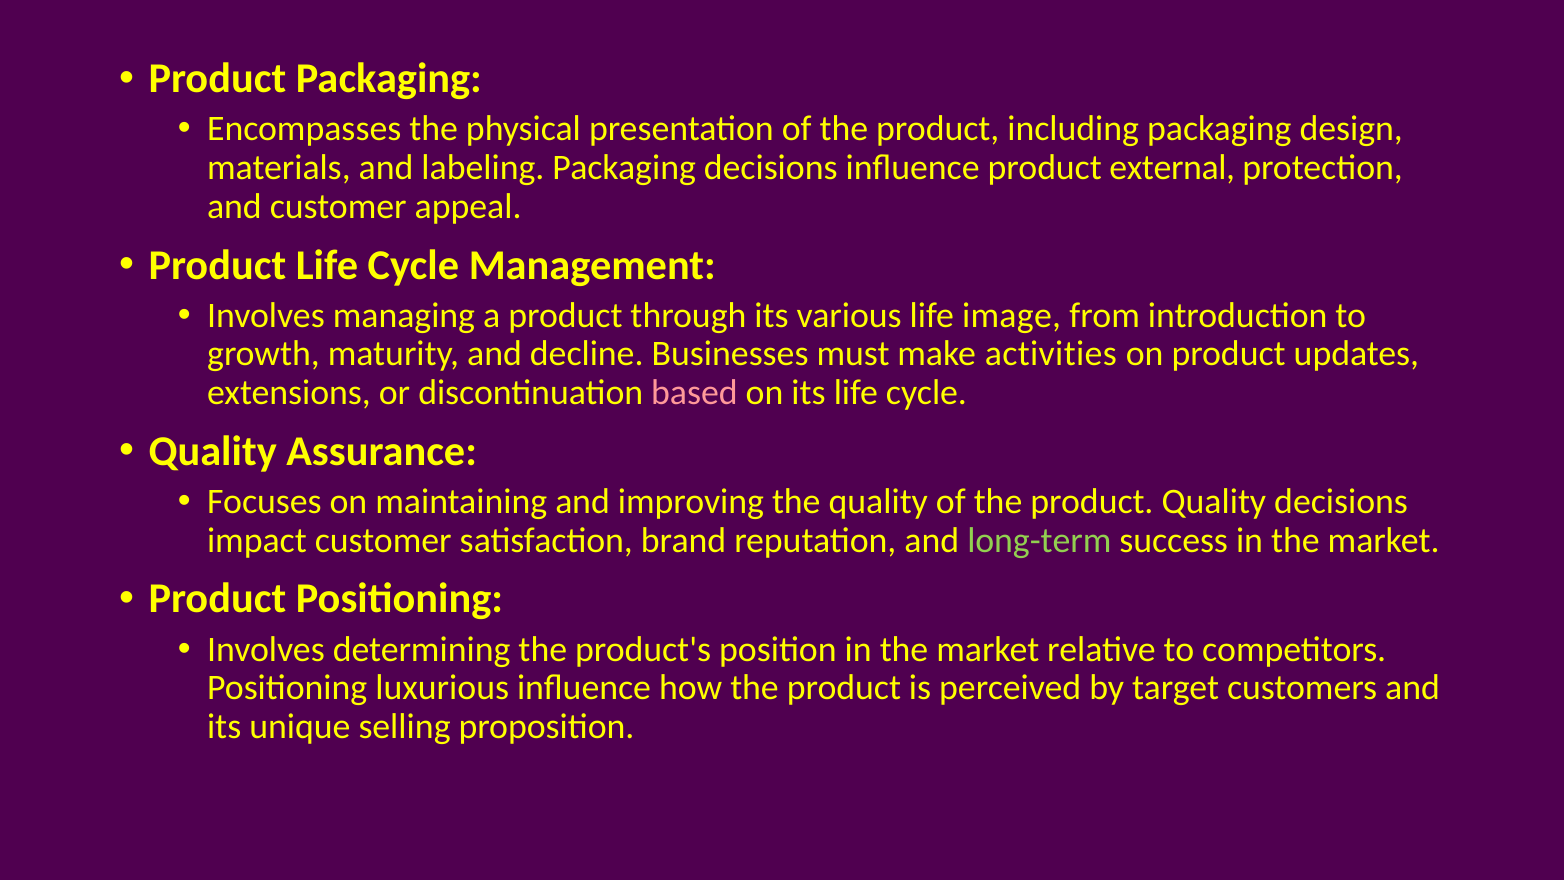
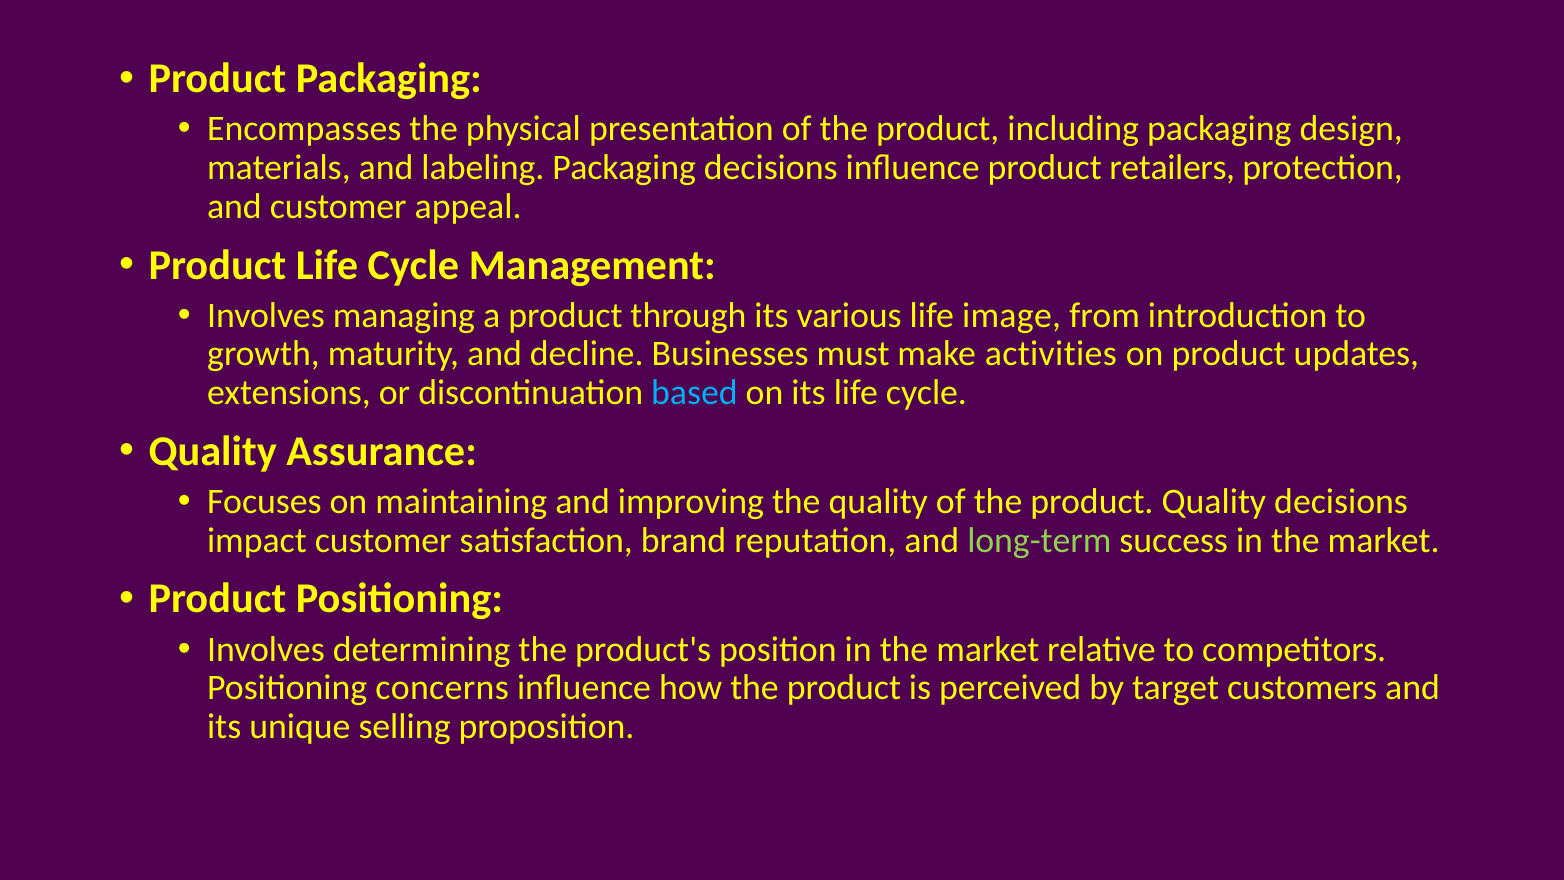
external: external -> retailers
based colour: pink -> light blue
luxurious: luxurious -> concerns
